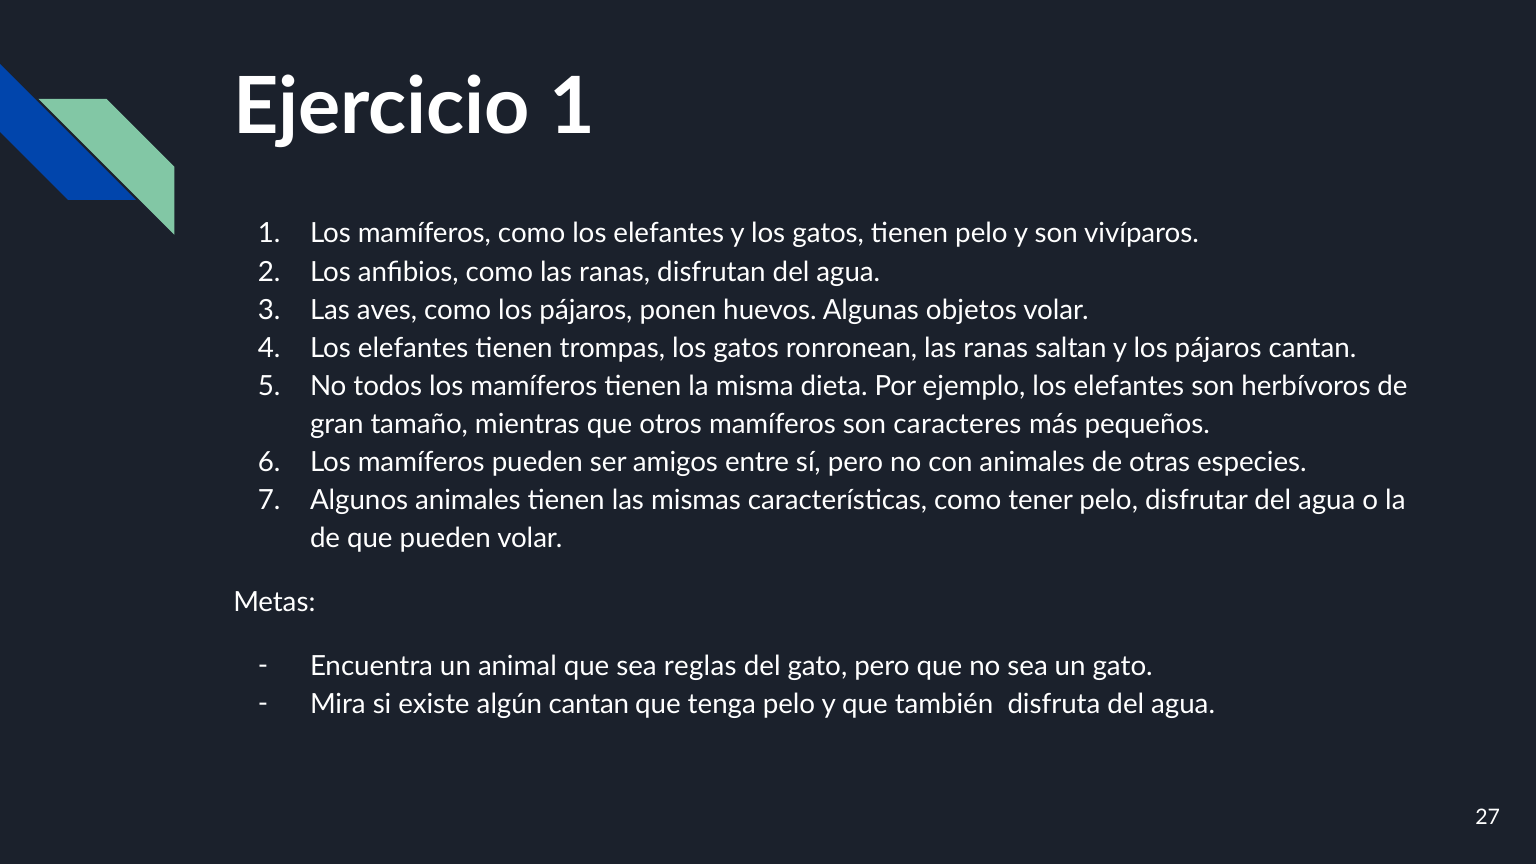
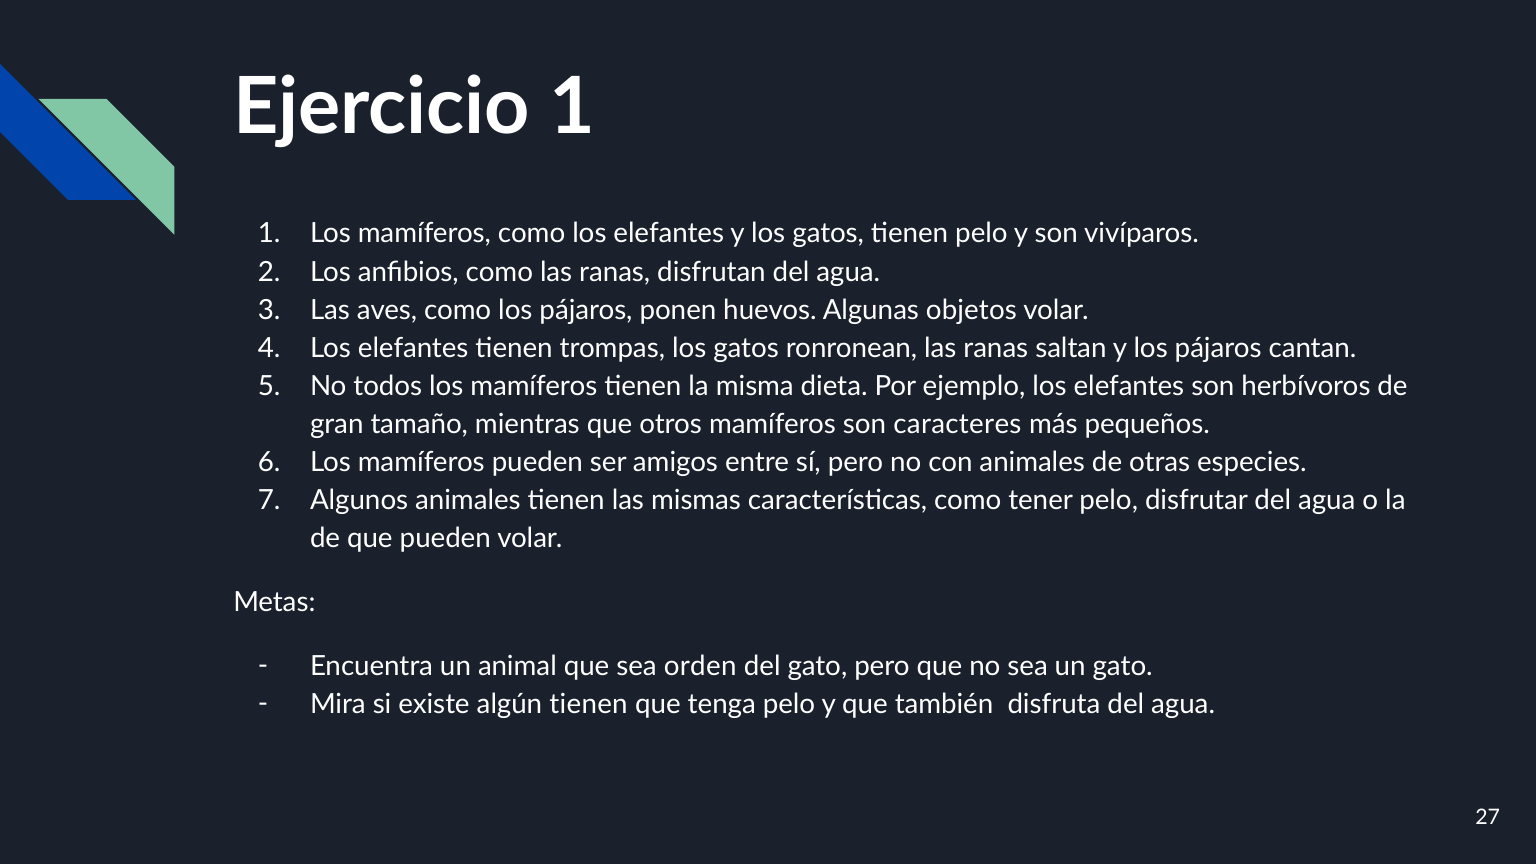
reglas: reglas -> orden
algún cantan: cantan -> tienen
